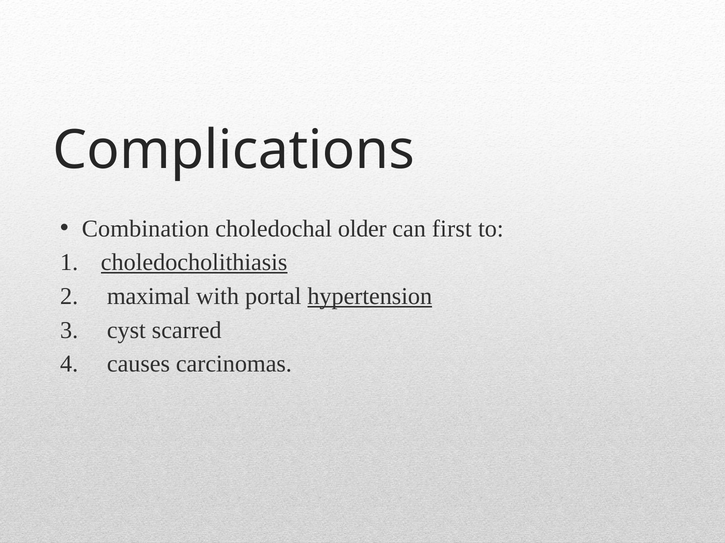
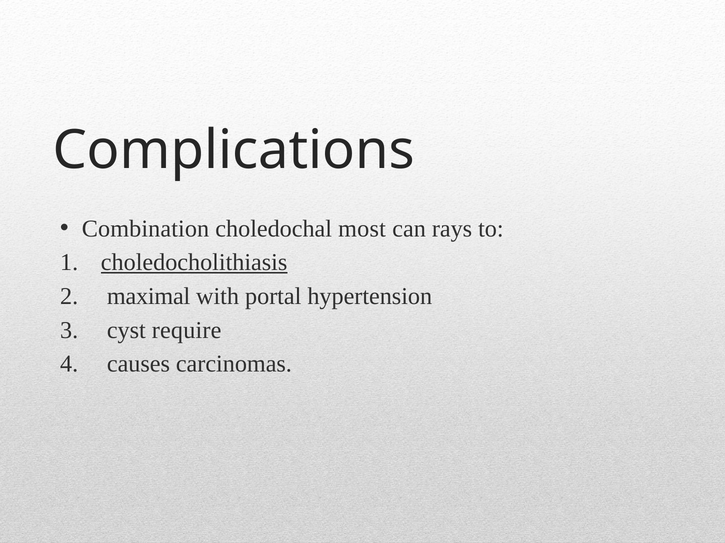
older: older -> most
first: first -> rays
hypertension underline: present -> none
scarred: scarred -> require
